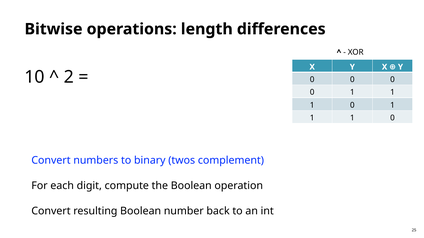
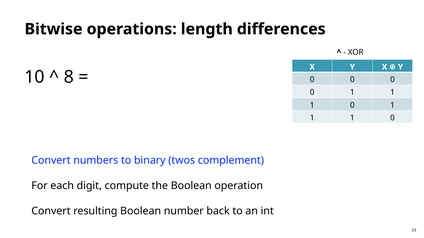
2: 2 -> 8
